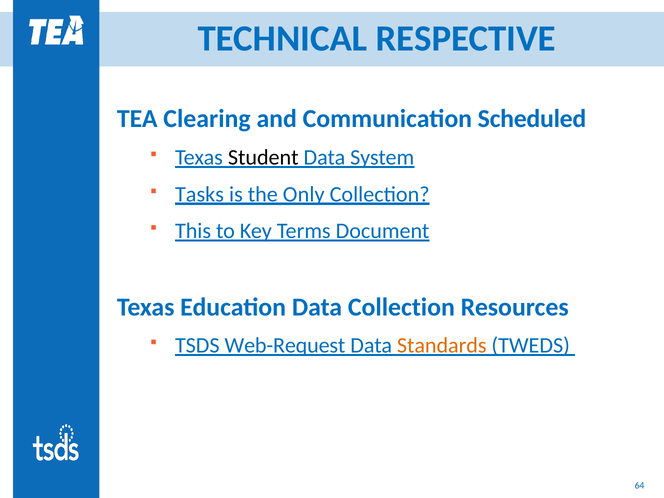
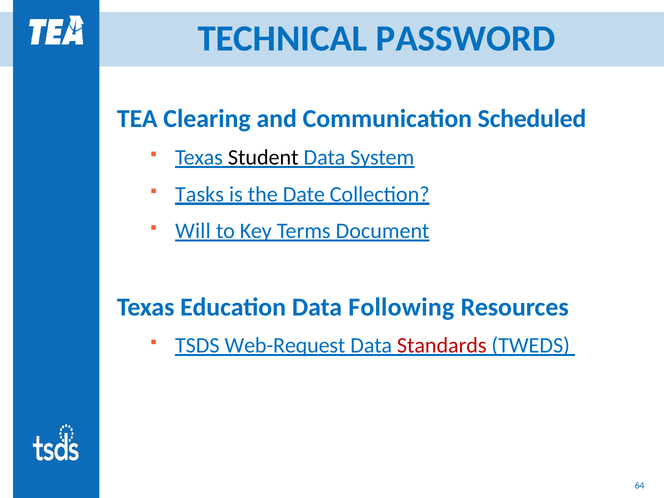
RESPECTIVE: RESPECTIVE -> PASSWORD
Only: Only -> Date
This: This -> Will
Data Collection: Collection -> Following
Standards colour: orange -> red
